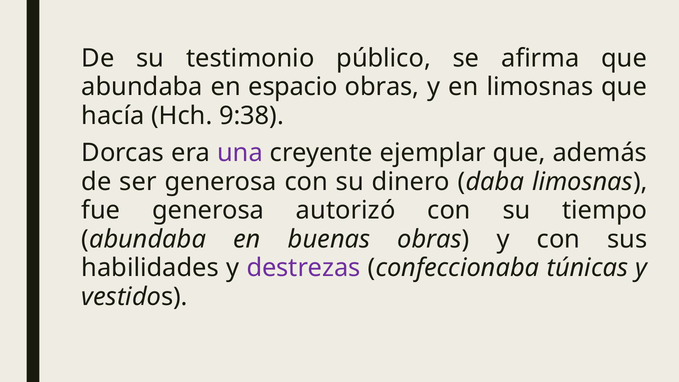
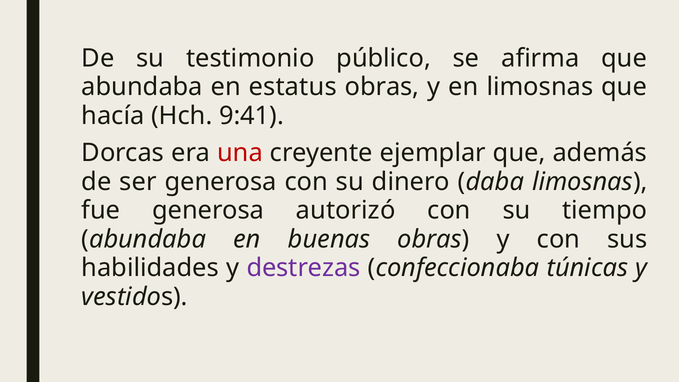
espacio: espacio -> estatus
9:38: 9:38 -> 9:41
una colour: purple -> red
